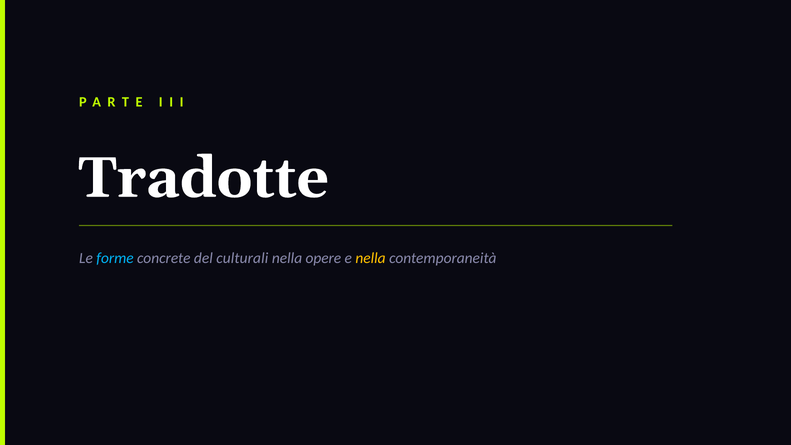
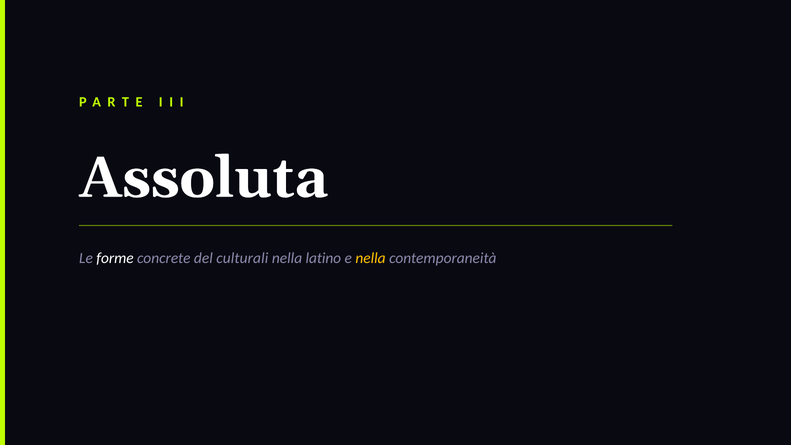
Tradotte: Tradotte -> Assoluta
forme colour: light blue -> white
opere: opere -> latino
